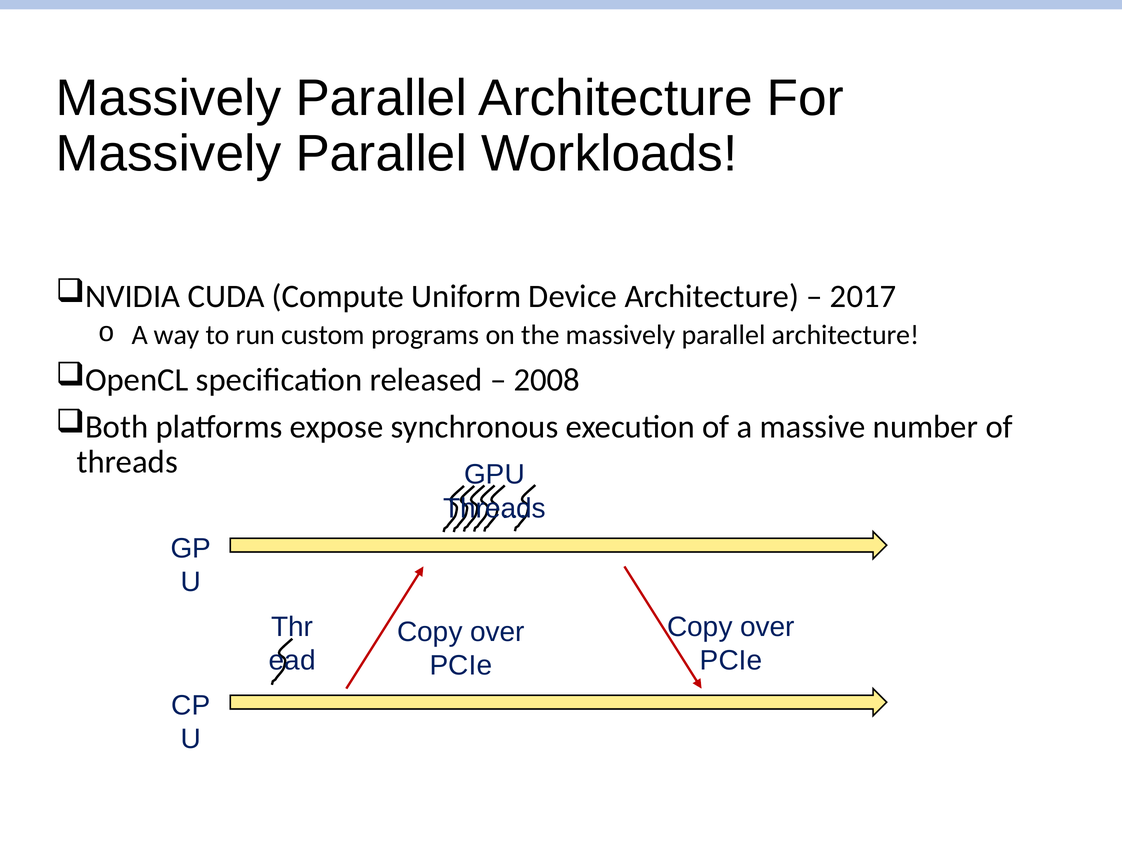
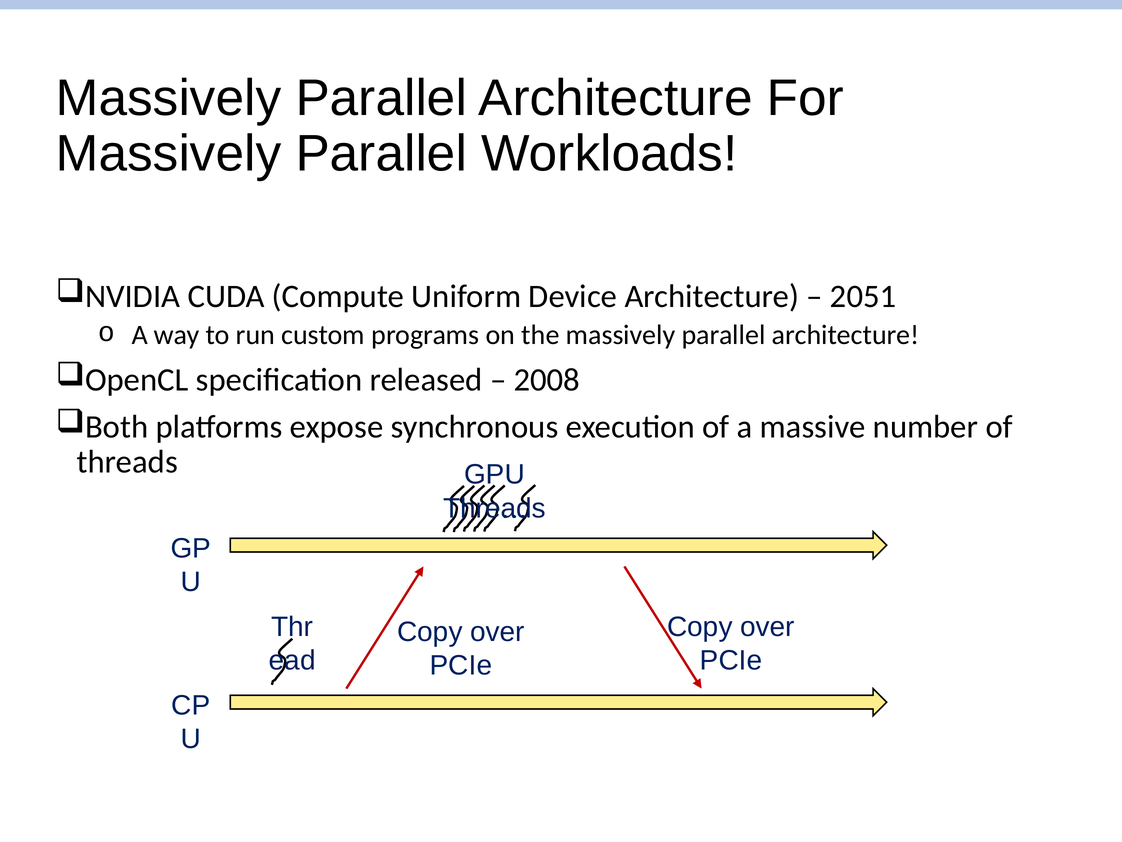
2017: 2017 -> 2051
